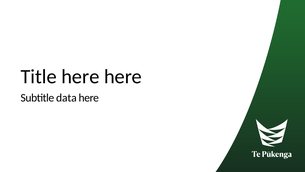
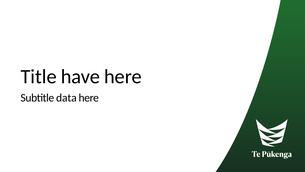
Title here: here -> have
